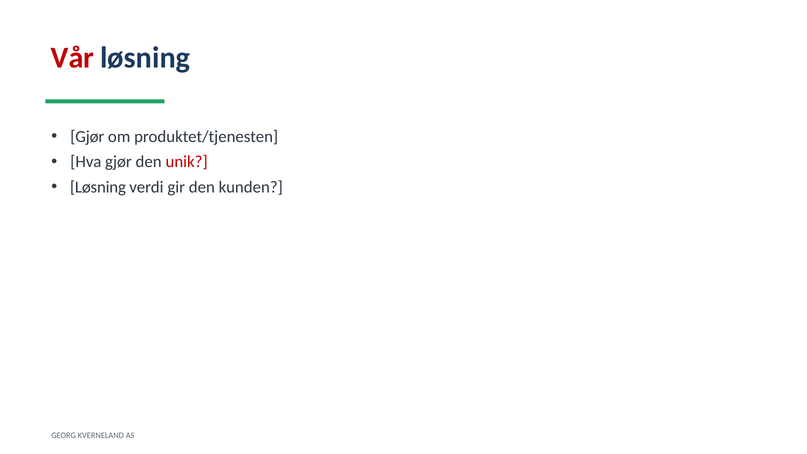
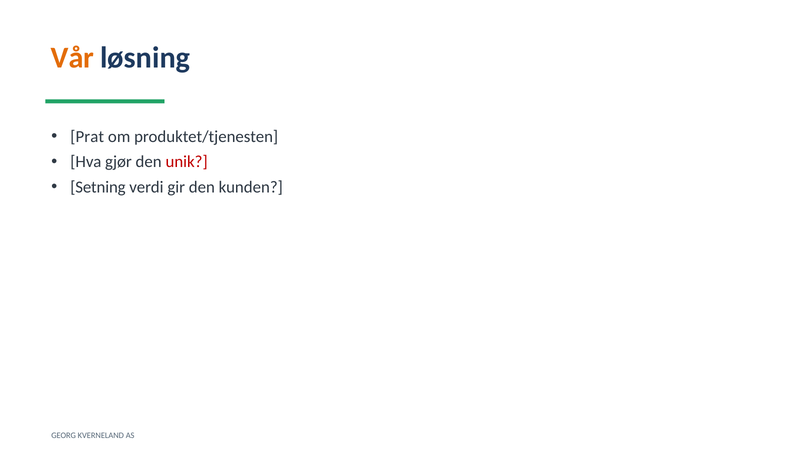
Vår colour: red -> orange
Gjør at (87, 137): Gjør -> Prat
Løsning at (98, 187): Løsning -> Setning
